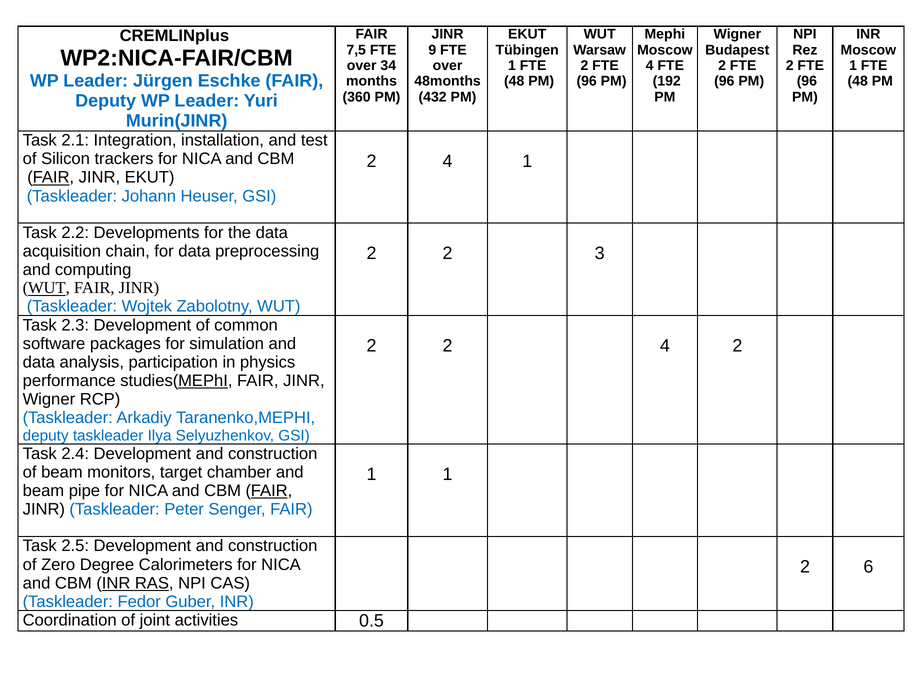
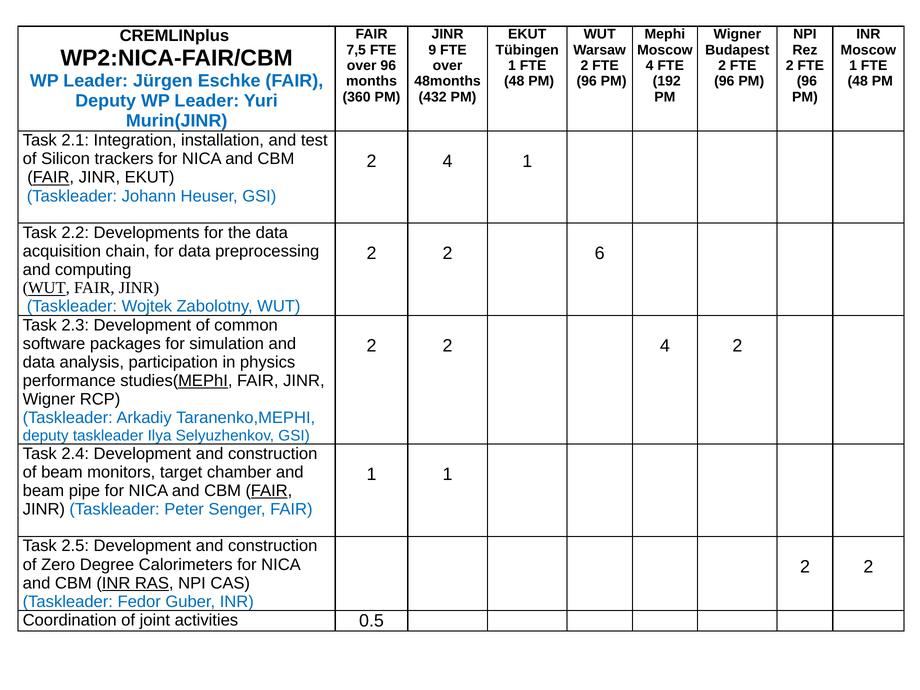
over 34: 34 -> 96
3: 3 -> 6
6 at (868, 567): 6 -> 2
